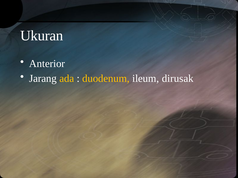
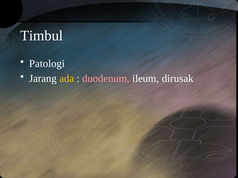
Ukuran: Ukuran -> Timbul
Anterior: Anterior -> Patologi
duodenum colour: yellow -> pink
